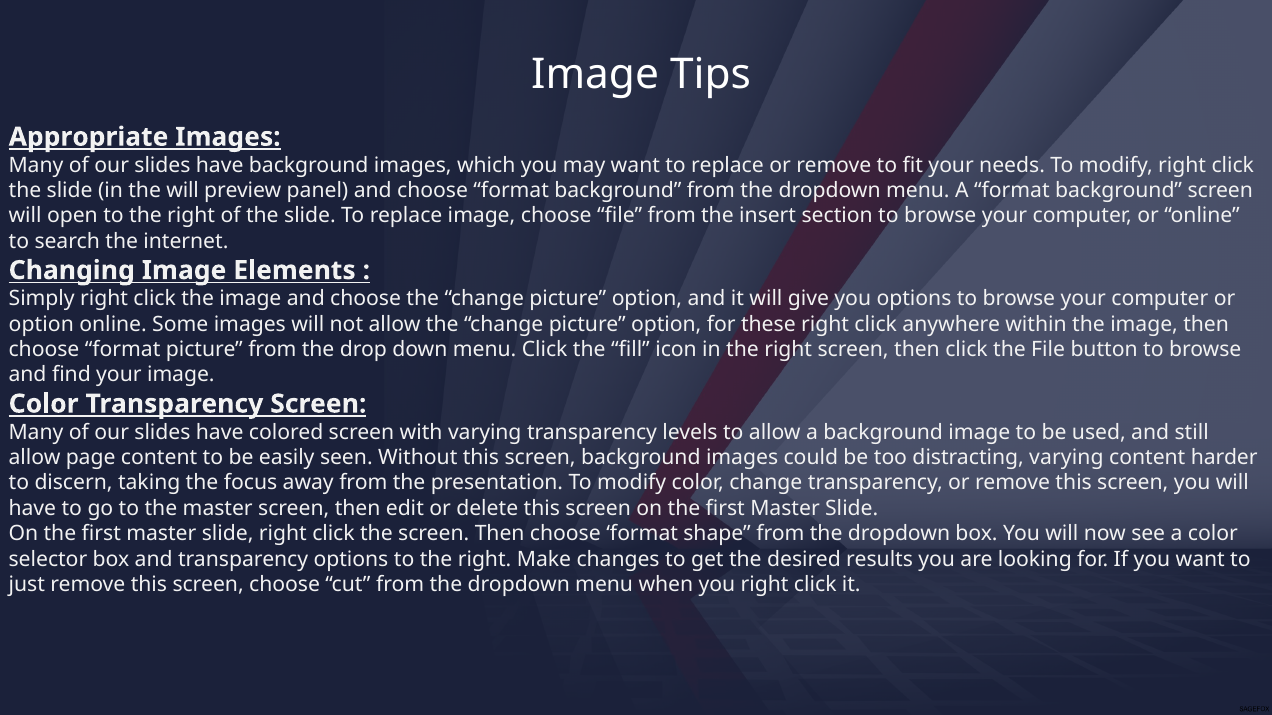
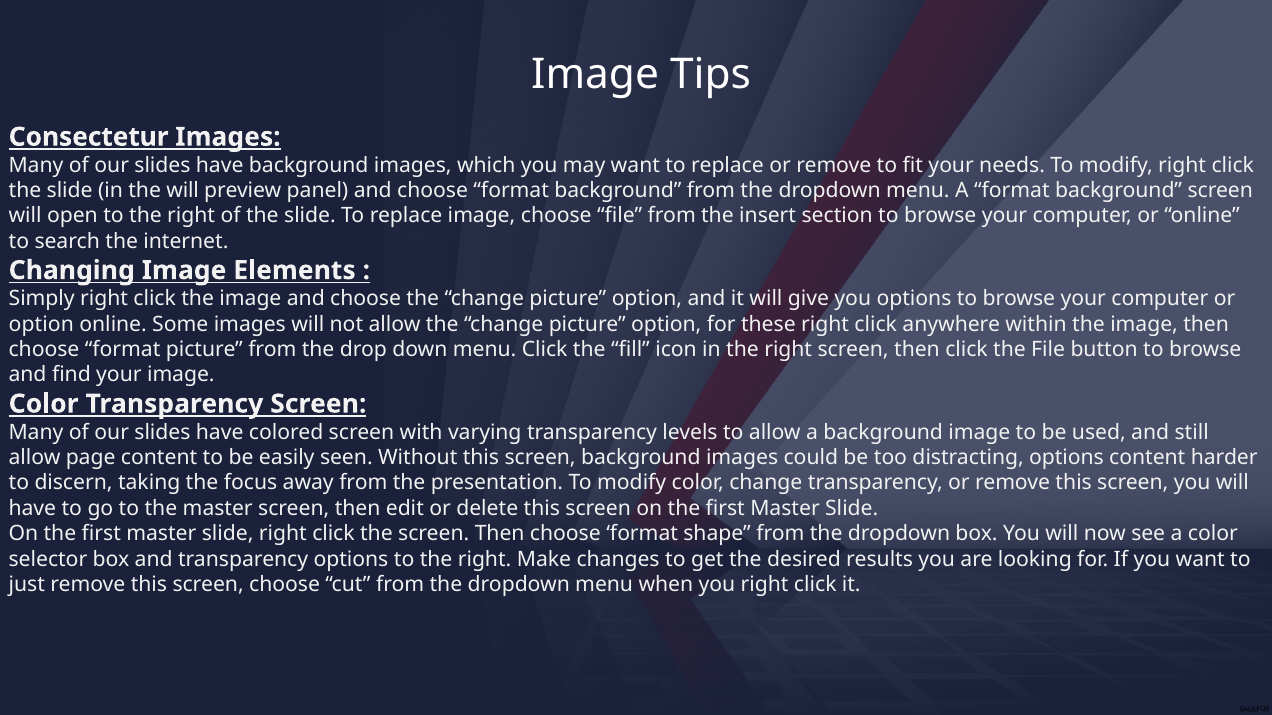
Appropriate: Appropriate -> Consectetur
distracting varying: varying -> options
